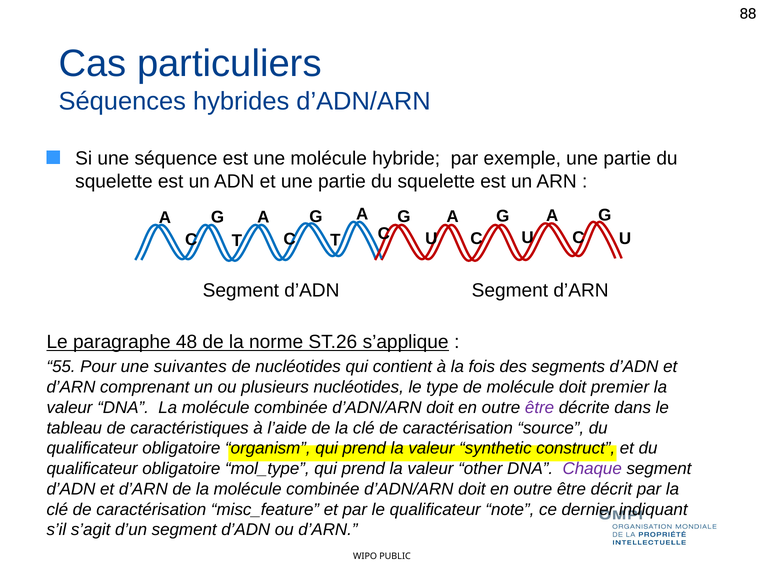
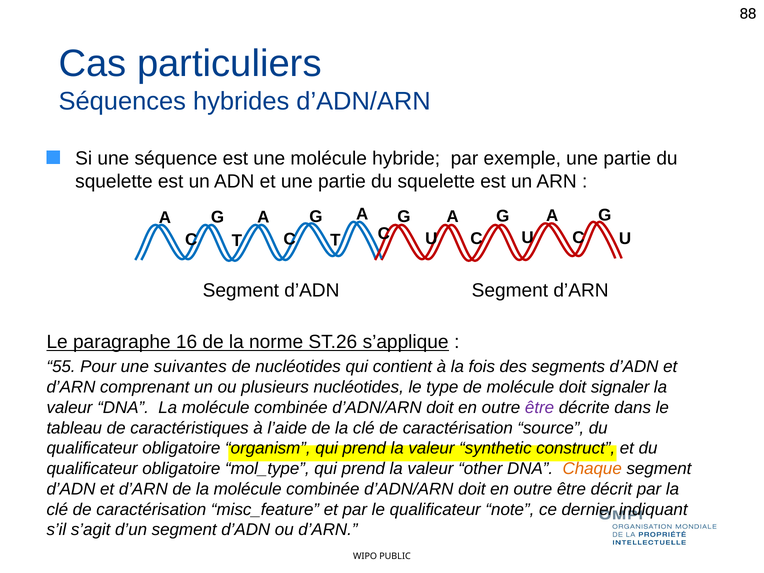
48: 48 -> 16
premier: premier -> signaler
Chaque colour: purple -> orange
